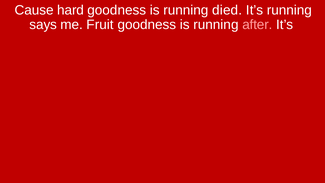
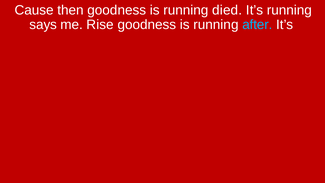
hard: hard -> then
Fruit: Fruit -> Rise
after colour: pink -> light blue
